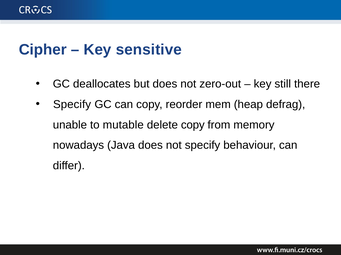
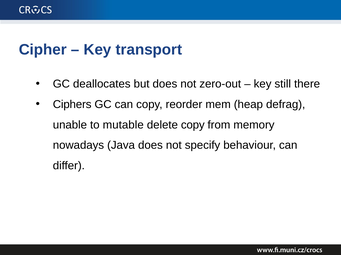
sensitive: sensitive -> transport
Specify at (72, 105): Specify -> Ciphers
